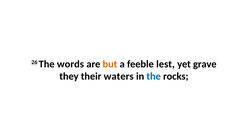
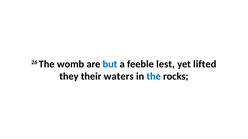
words: words -> womb
but colour: orange -> blue
grave: grave -> lifted
